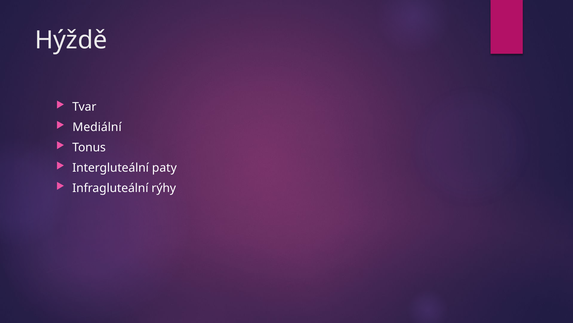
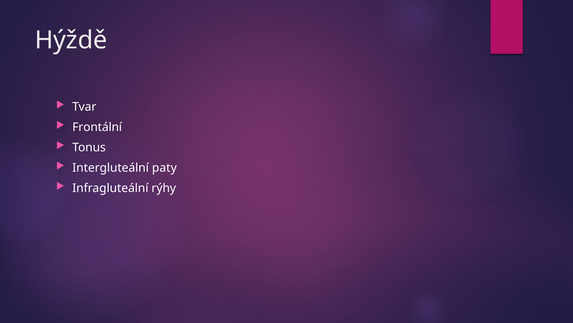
Mediální: Mediální -> Frontální
